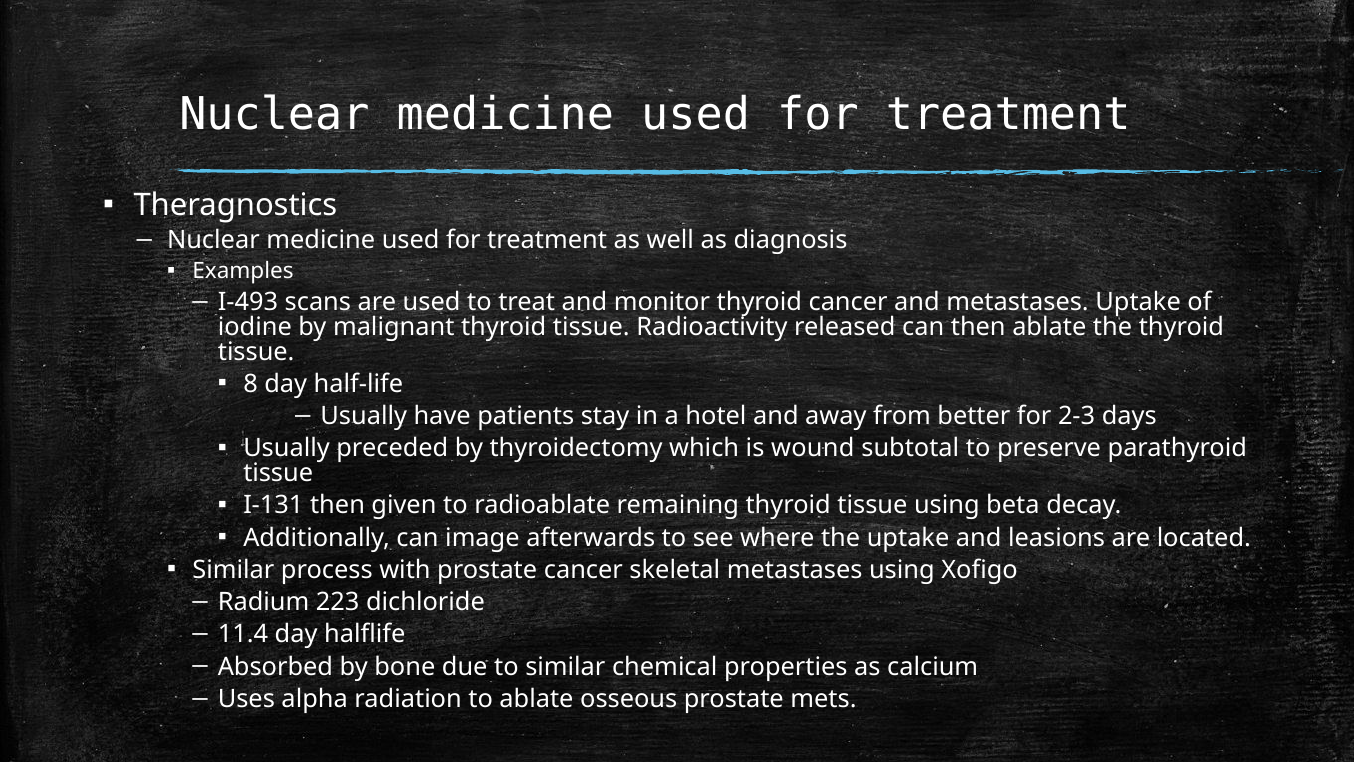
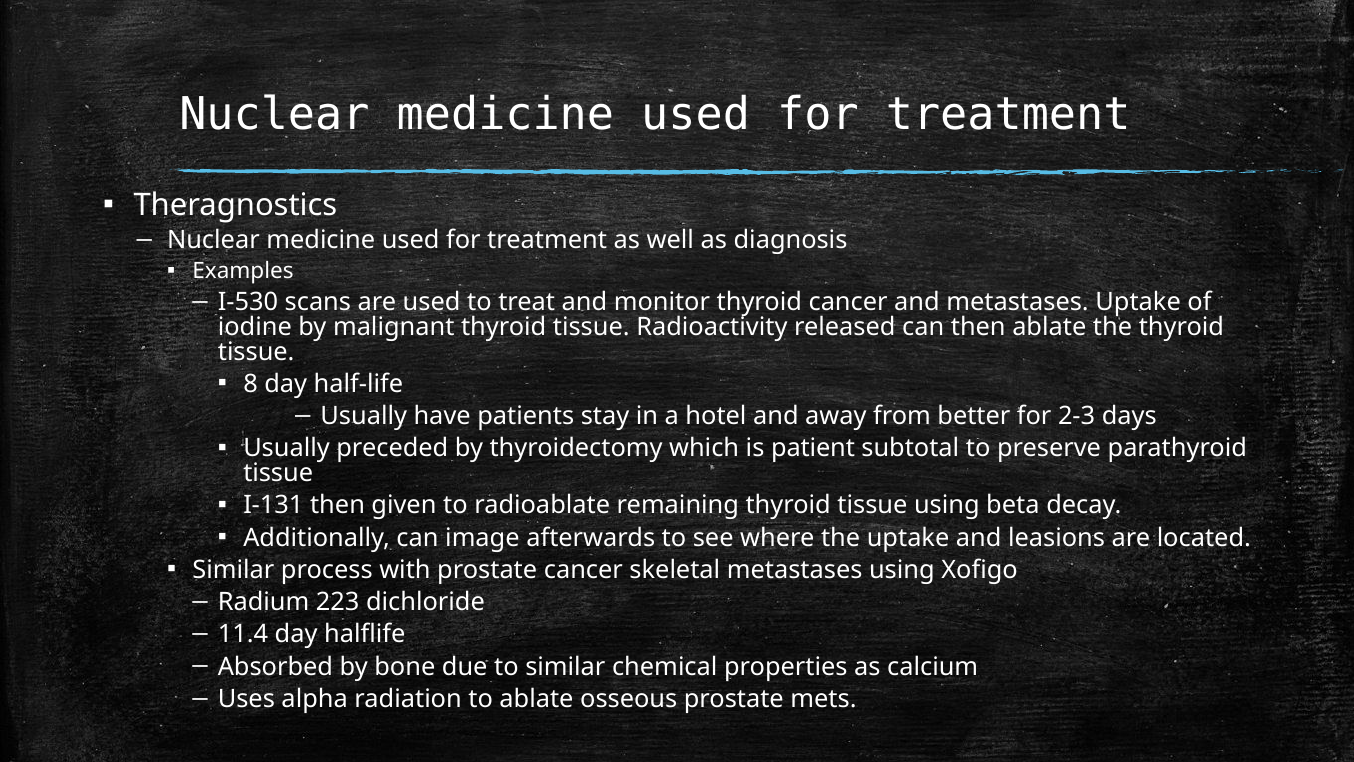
I-493: I-493 -> I-530
wound: wound -> patient
